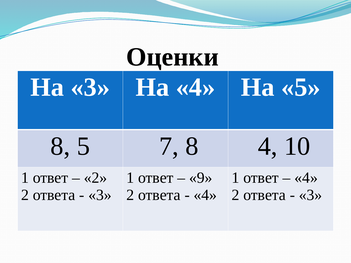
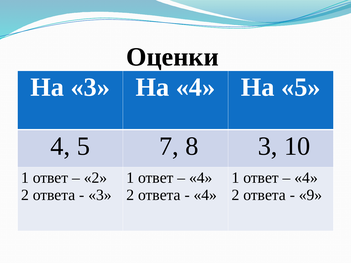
8 at (60, 146): 8 -> 4
8 4: 4 -> 3
9 at (201, 178): 9 -> 4
3 at (311, 195): 3 -> 9
